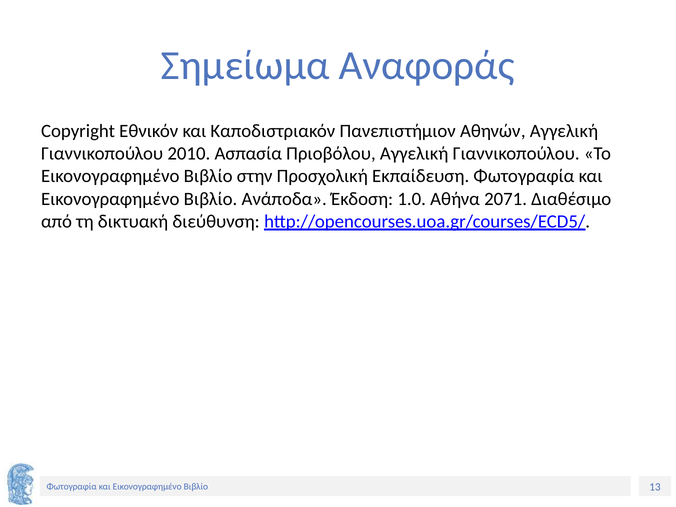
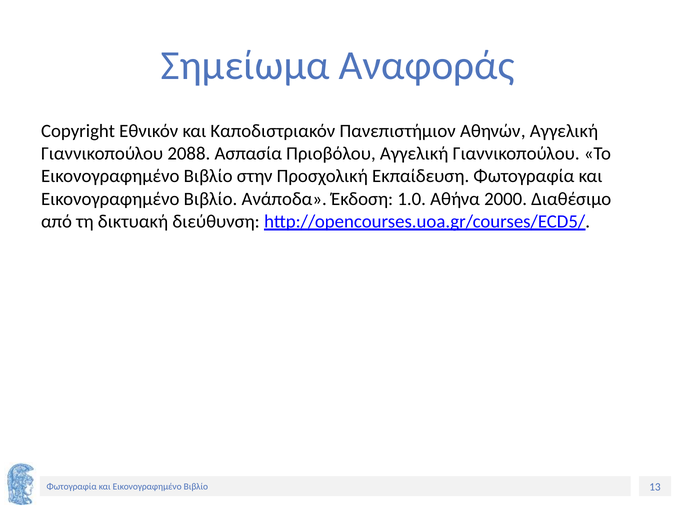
2010: 2010 -> 2088
2071: 2071 -> 2000
